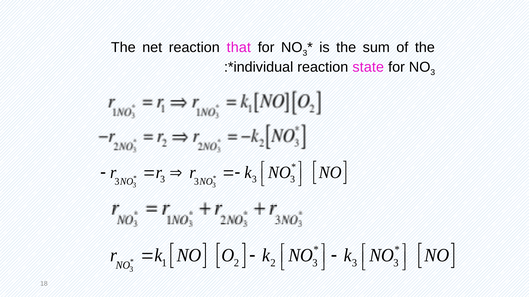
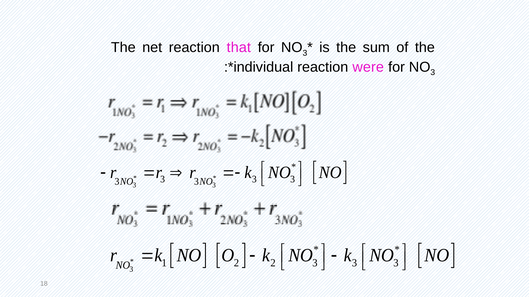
state: state -> were
